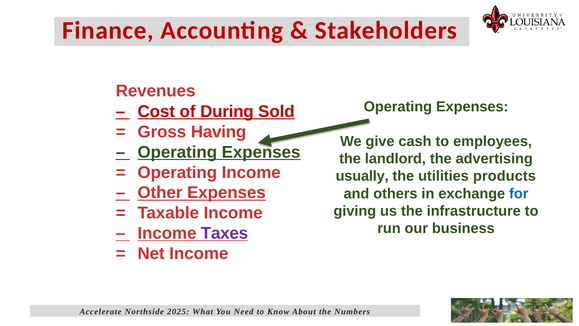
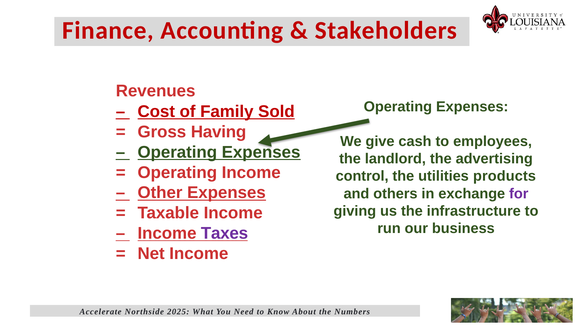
During: During -> Family
usually: usually -> control
for colour: blue -> purple
